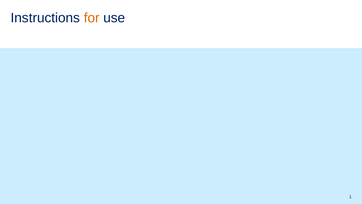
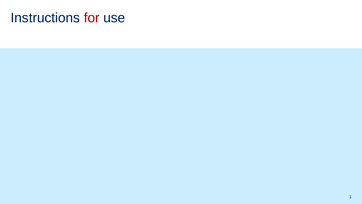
for colour: orange -> red
